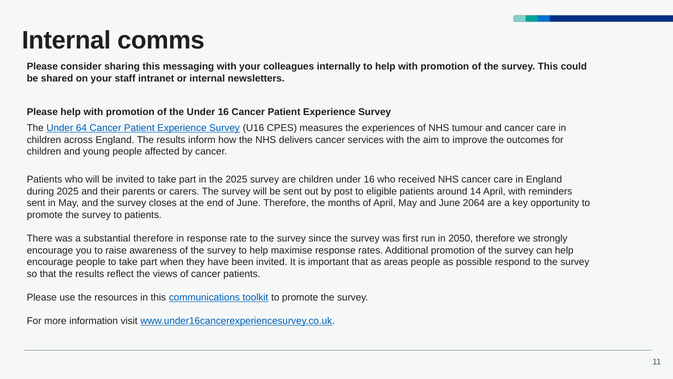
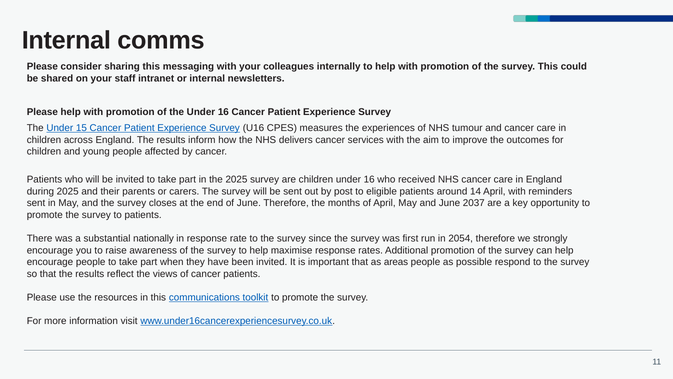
64: 64 -> 15
2064: 2064 -> 2037
substantial therefore: therefore -> nationally
2050: 2050 -> 2054
